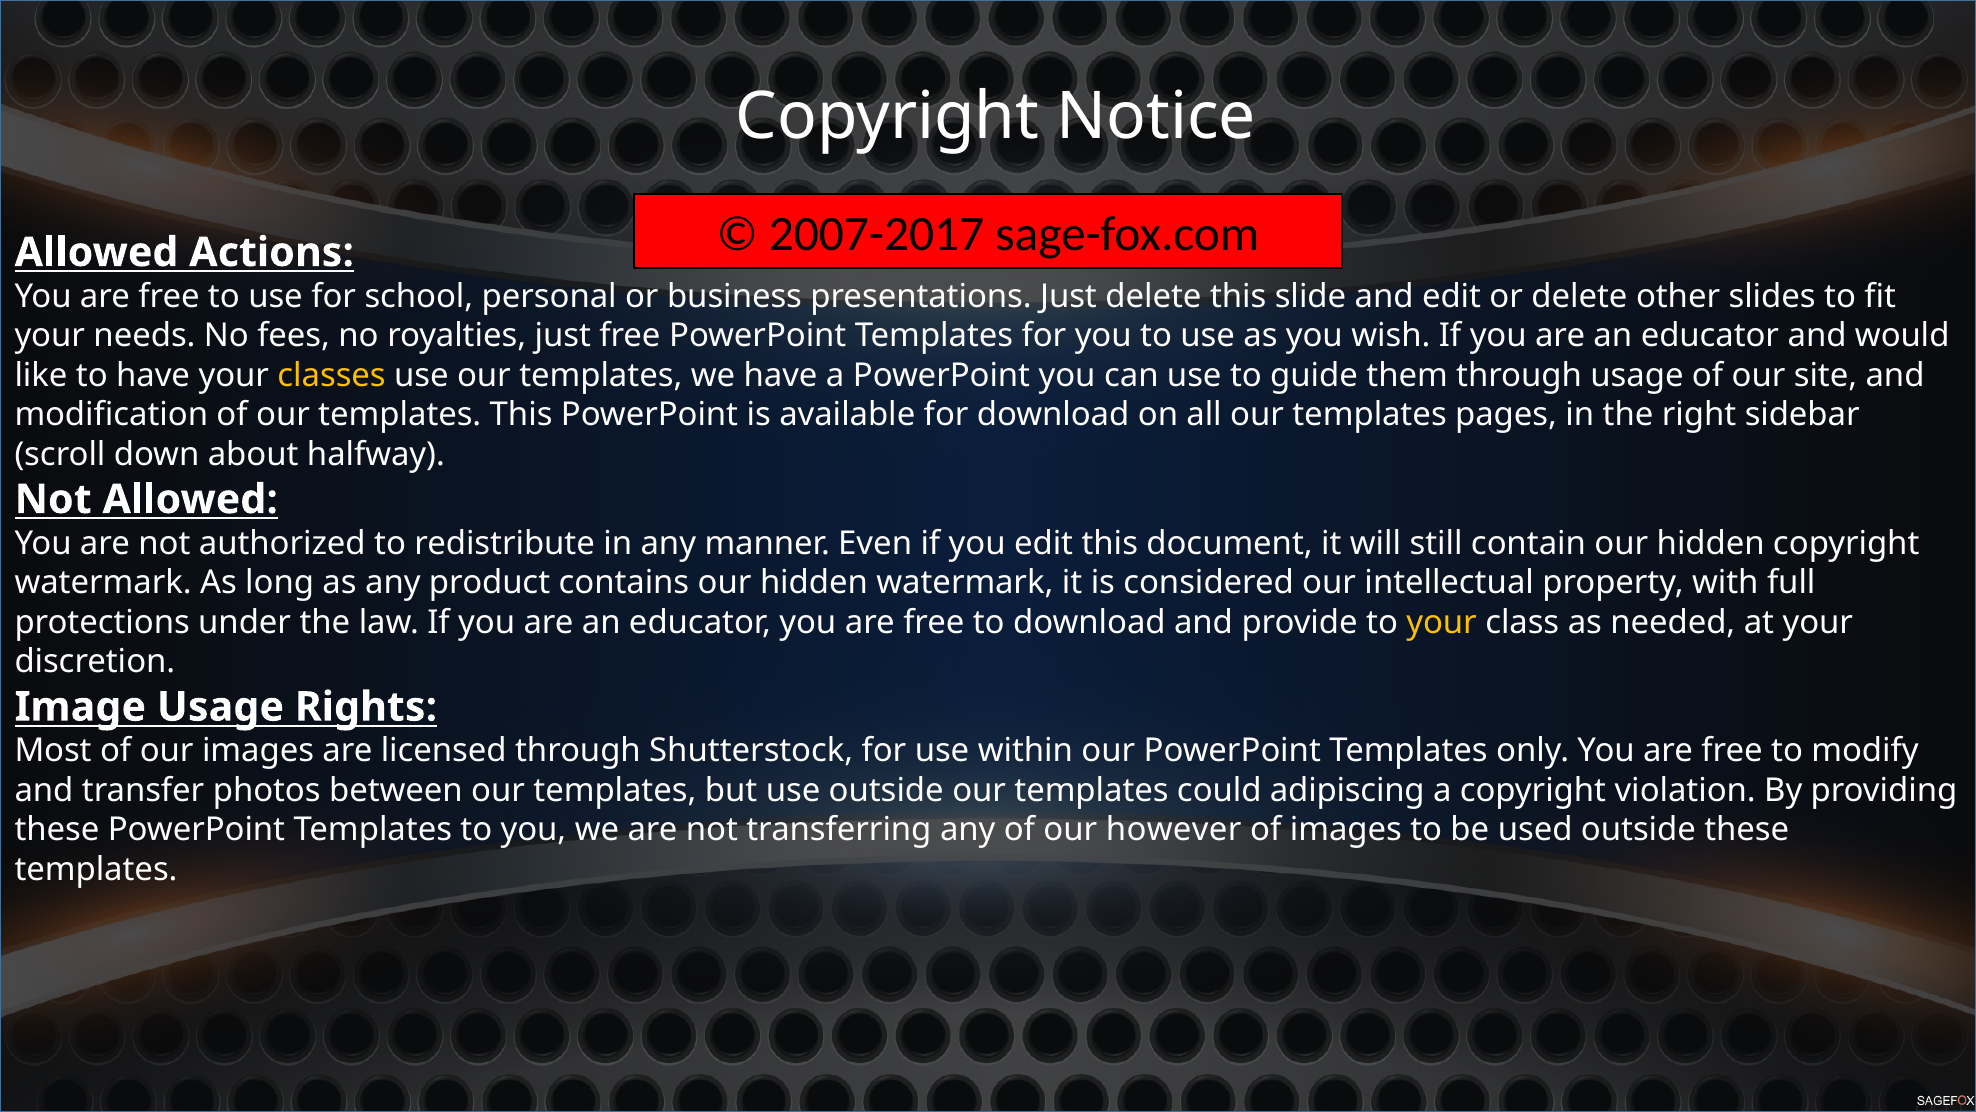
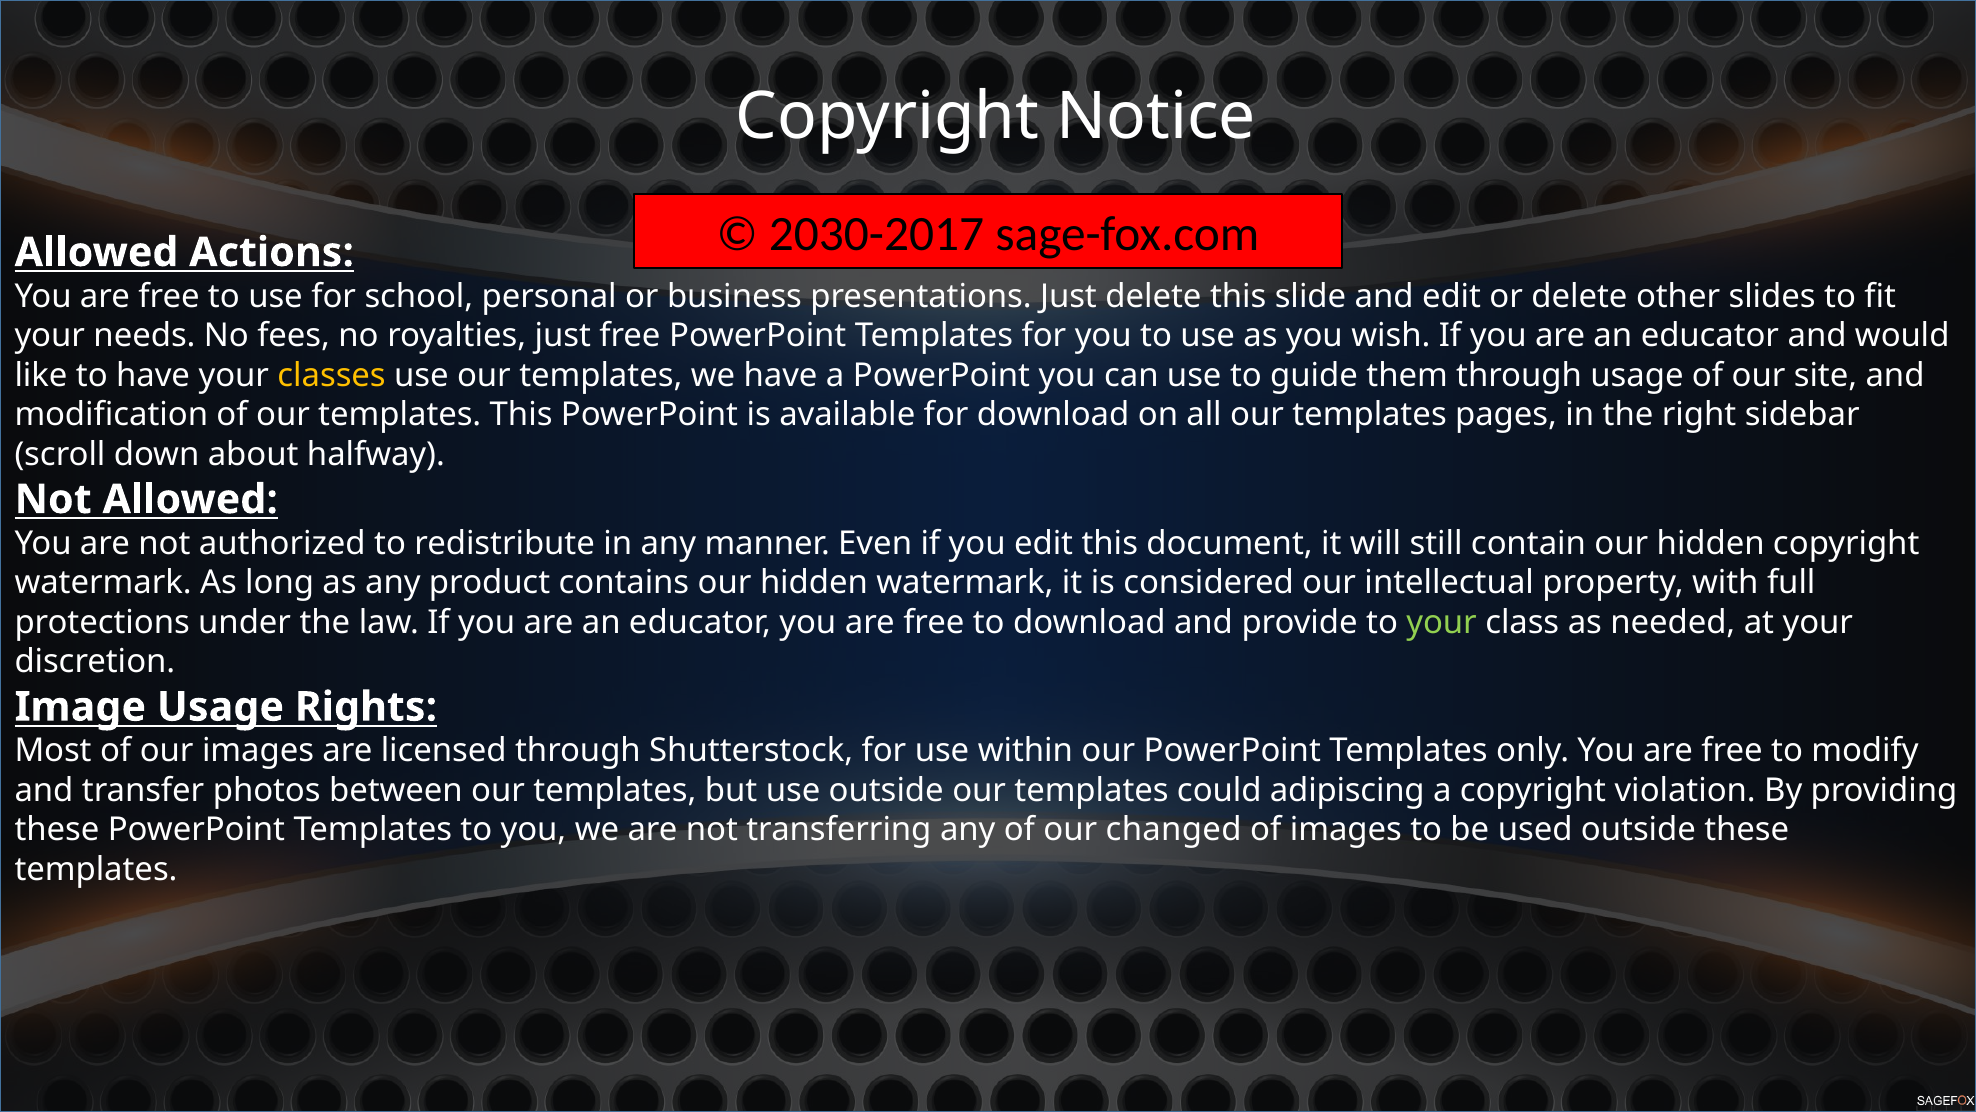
2007-2017: 2007-2017 -> 2030-2017
your at (1442, 622) colour: yellow -> light green
however: however -> changed
